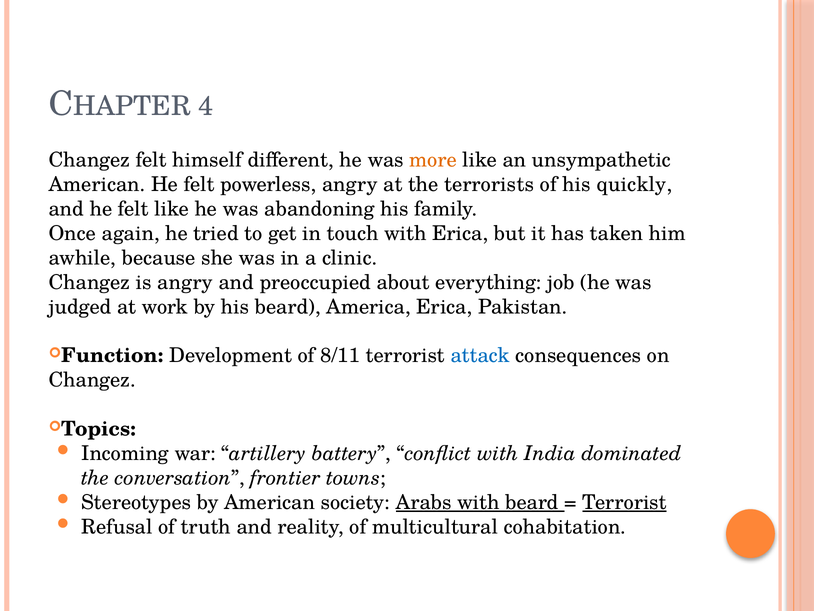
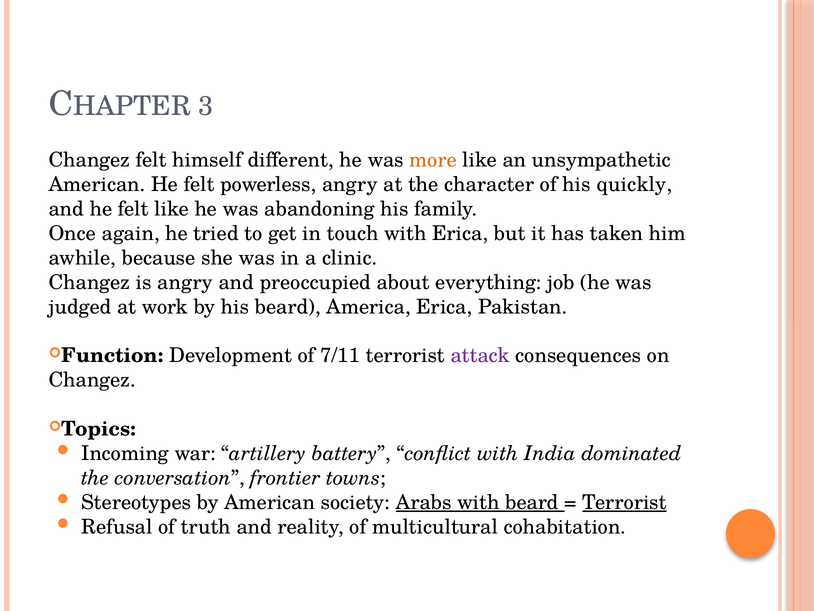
4: 4 -> 3
terrorists: terrorists -> character
8/11: 8/11 -> 7/11
attack colour: blue -> purple
